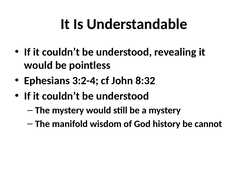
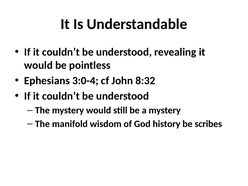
3:2-4: 3:2-4 -> 3:0-4
cannot: cannot -> scribes
